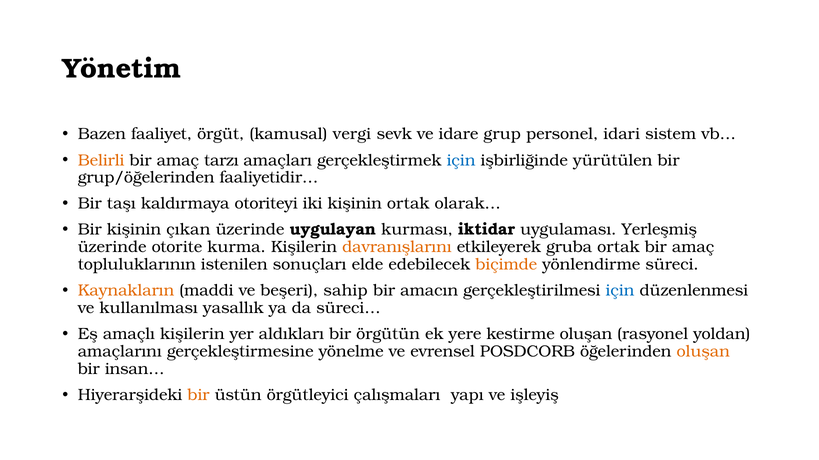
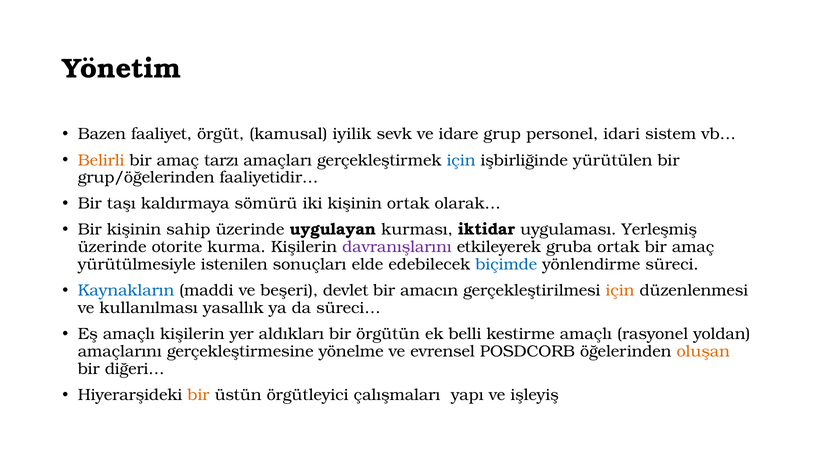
vergi: vergi -> iyilik
otoriteyi: otoriteyi -> sömürü
çıkan: çıkan -> sahip
davranışlarını colour: orange -> purple
topluluklarının: topluluklarının -> yürütülmesiyle
biçimde colour: orange -> blue
Kaynakların colour: orange -> blue
sahip: sahip -> devlet
için at (620, 291) colour: blue -> orange
yere: yere -> belli
kestirme oluşan: oluşan -> amaçlı
insan…: insan… -> diğeri…
